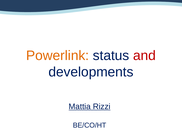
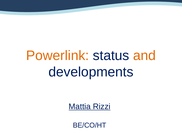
and colour: red -> orange
